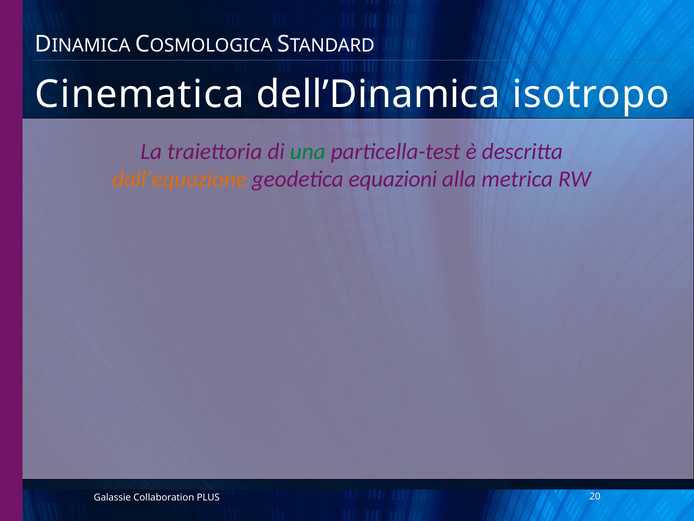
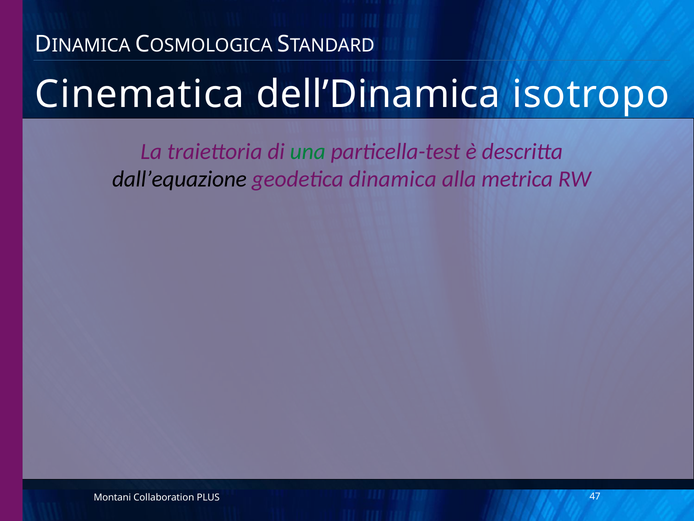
dall’equazione colour: orange -> black
equazioni: equazioni -> dinamica
Galassie: Galassie -> Montani
20: 20 -> 47
